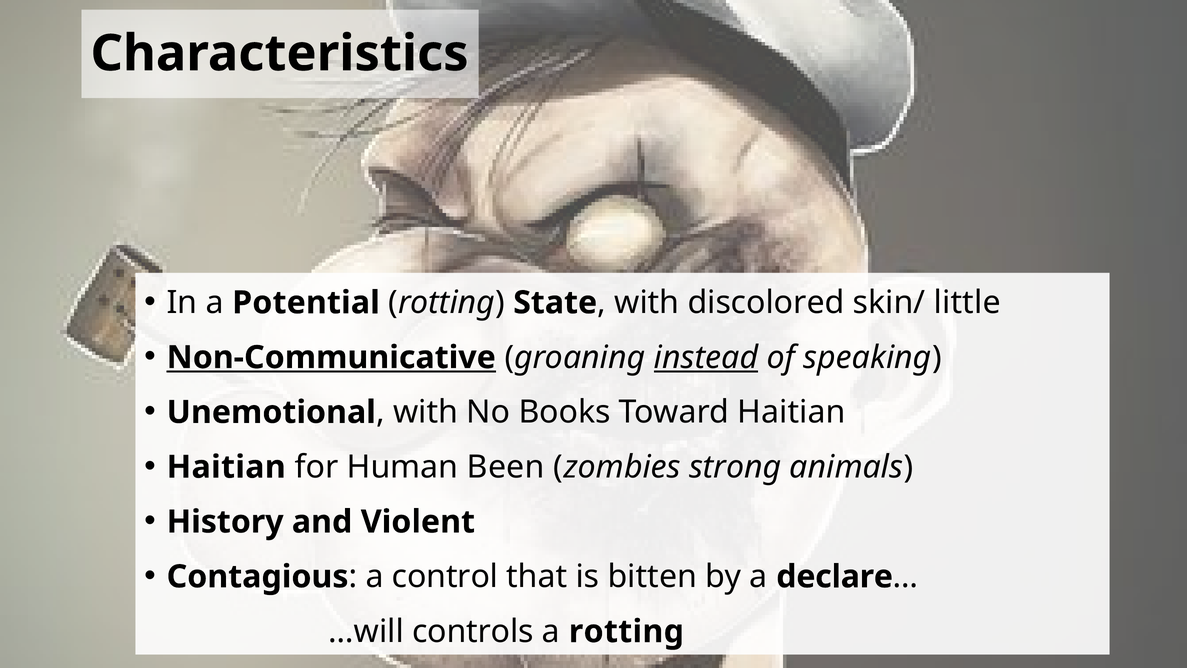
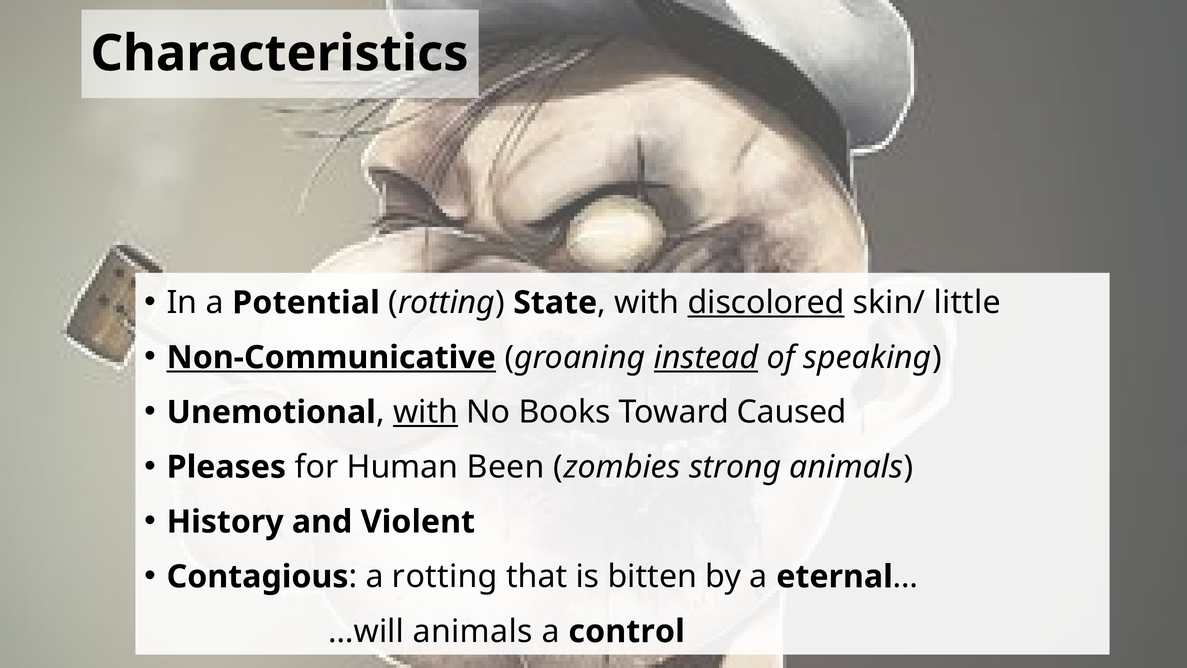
discolored underline: none -> present
with at (426, 412) underline: none -> present
Toward Haitian: Haitian -> Caused
Haitian at (226, 467): Haitian -> Pleases
a control: control -> rotting
declare: declare -> eternal
…will controls: controls -> animals
a rotting: rotting -> control
